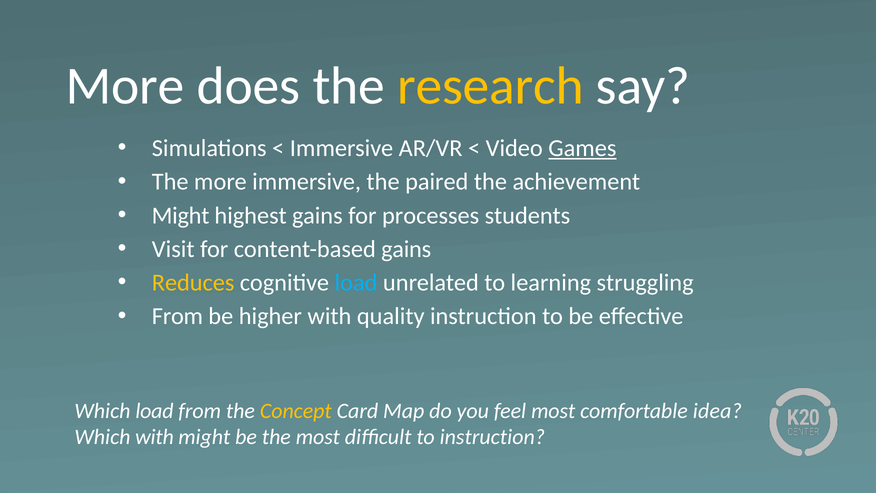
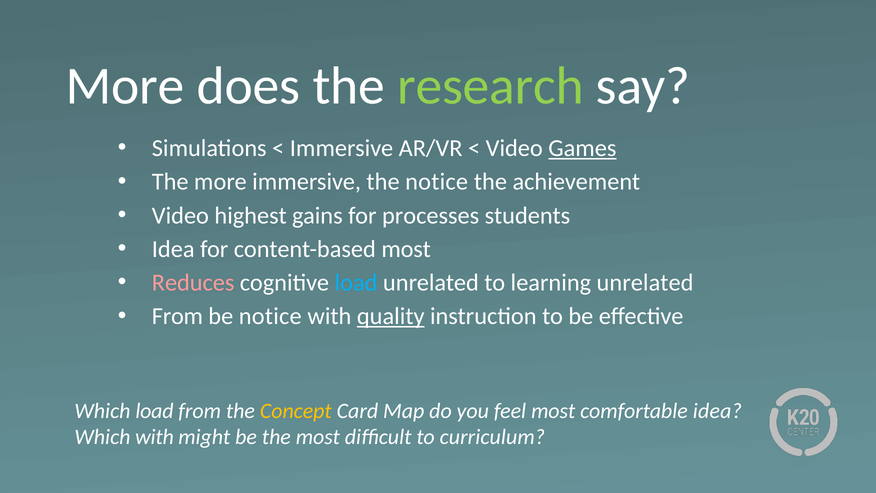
research colour: yellow -> light green
the paired: paired -> notice
Might at (181, 215): Might -> Video
Visit at (173, 249): Visit -> Idea
content-based gains: gains -> most
Reduces colour: yellow -> pink
learning struggling: struggling -> unrelated
be higher: higher -> notice
quality underline: none -> present
to instruction: instruction -> curriculum
